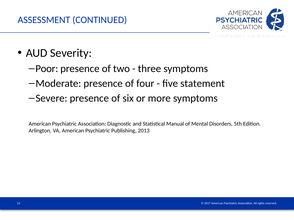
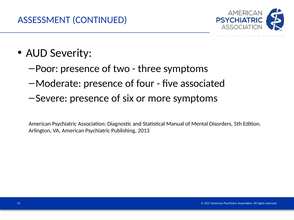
statement: statement -> associated
